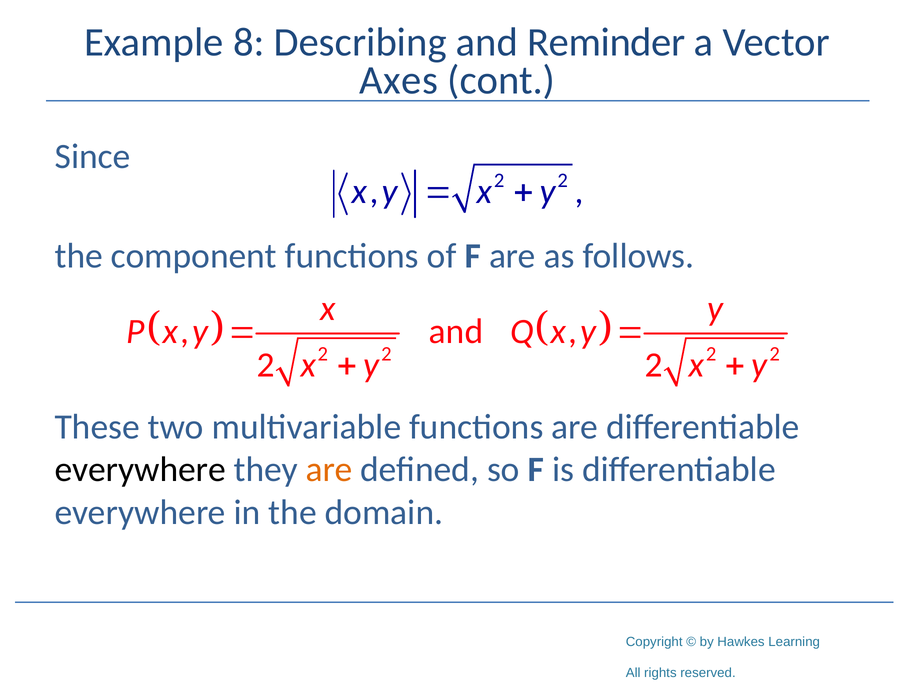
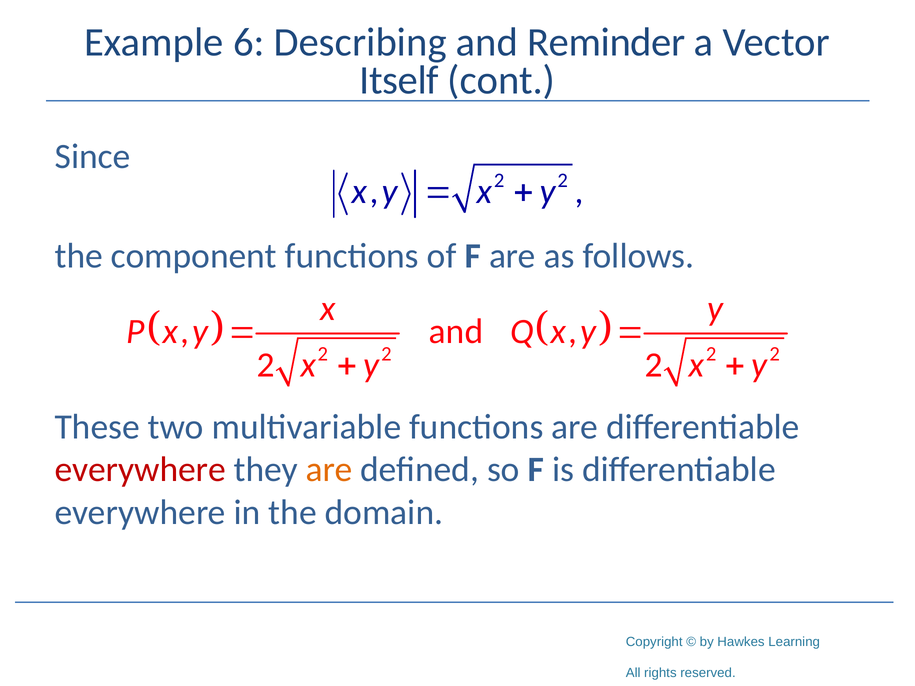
8: 8 -> 6
Axes: Axes -> Itself
everywhere at (140, 470) colour: black -> red
